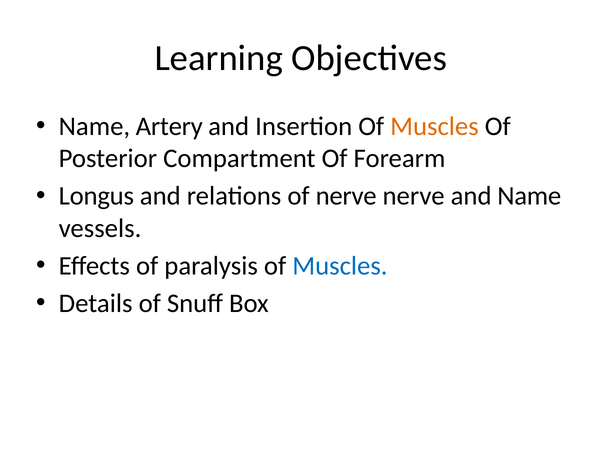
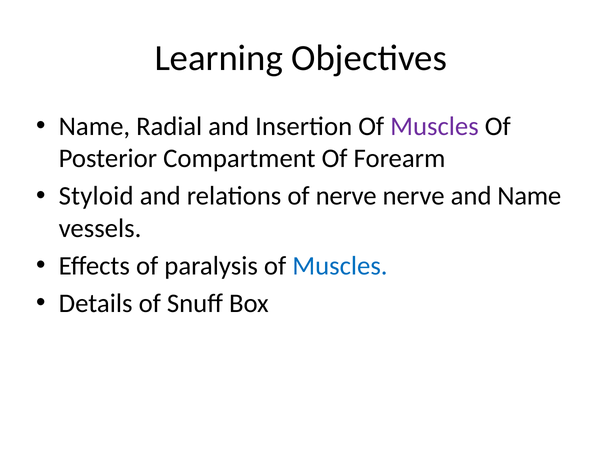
Artery: Artery -> Radial
Muscles at (434, 126) colour: orange -> purple
Longus: Longus -> Styloid
